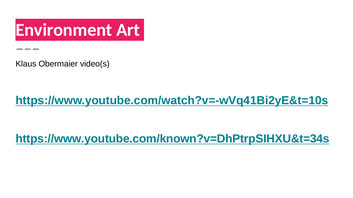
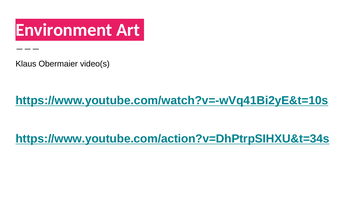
https://www.youtube.com/known?v=DhPtrpSIHXU&t=34s: https://www.youtube.com/known?v=DhPtrpSIHXU&t=34s -> https://www.youtube.com/action?v=DhPtrpSIHXU&t=34s
